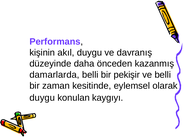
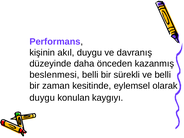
damarlarda: damarlarda -> beslenmesi
pekişir: pekişir -> sürekli
